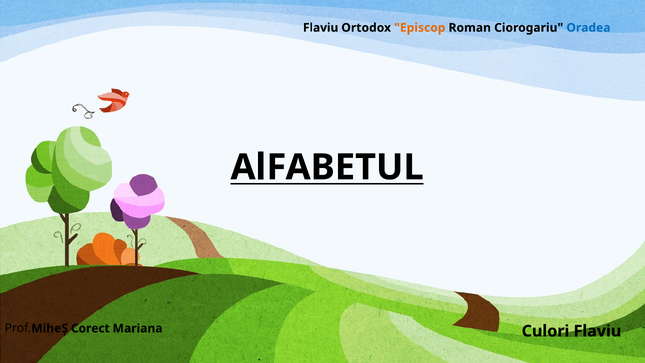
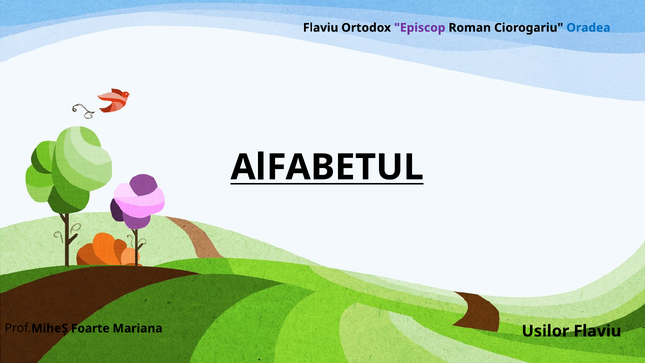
Episcop colour: orange -> purple
Corect: Corect -> Foarte
Culori: Culori -> Usilor
